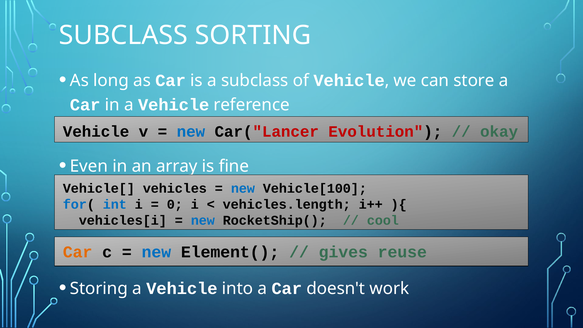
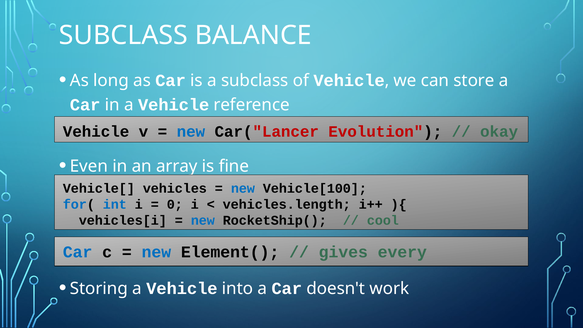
SORTING: SORTING -> BALANCE
Car at (78, 252) colour: orange -> blue
reuse: reuse -> every
